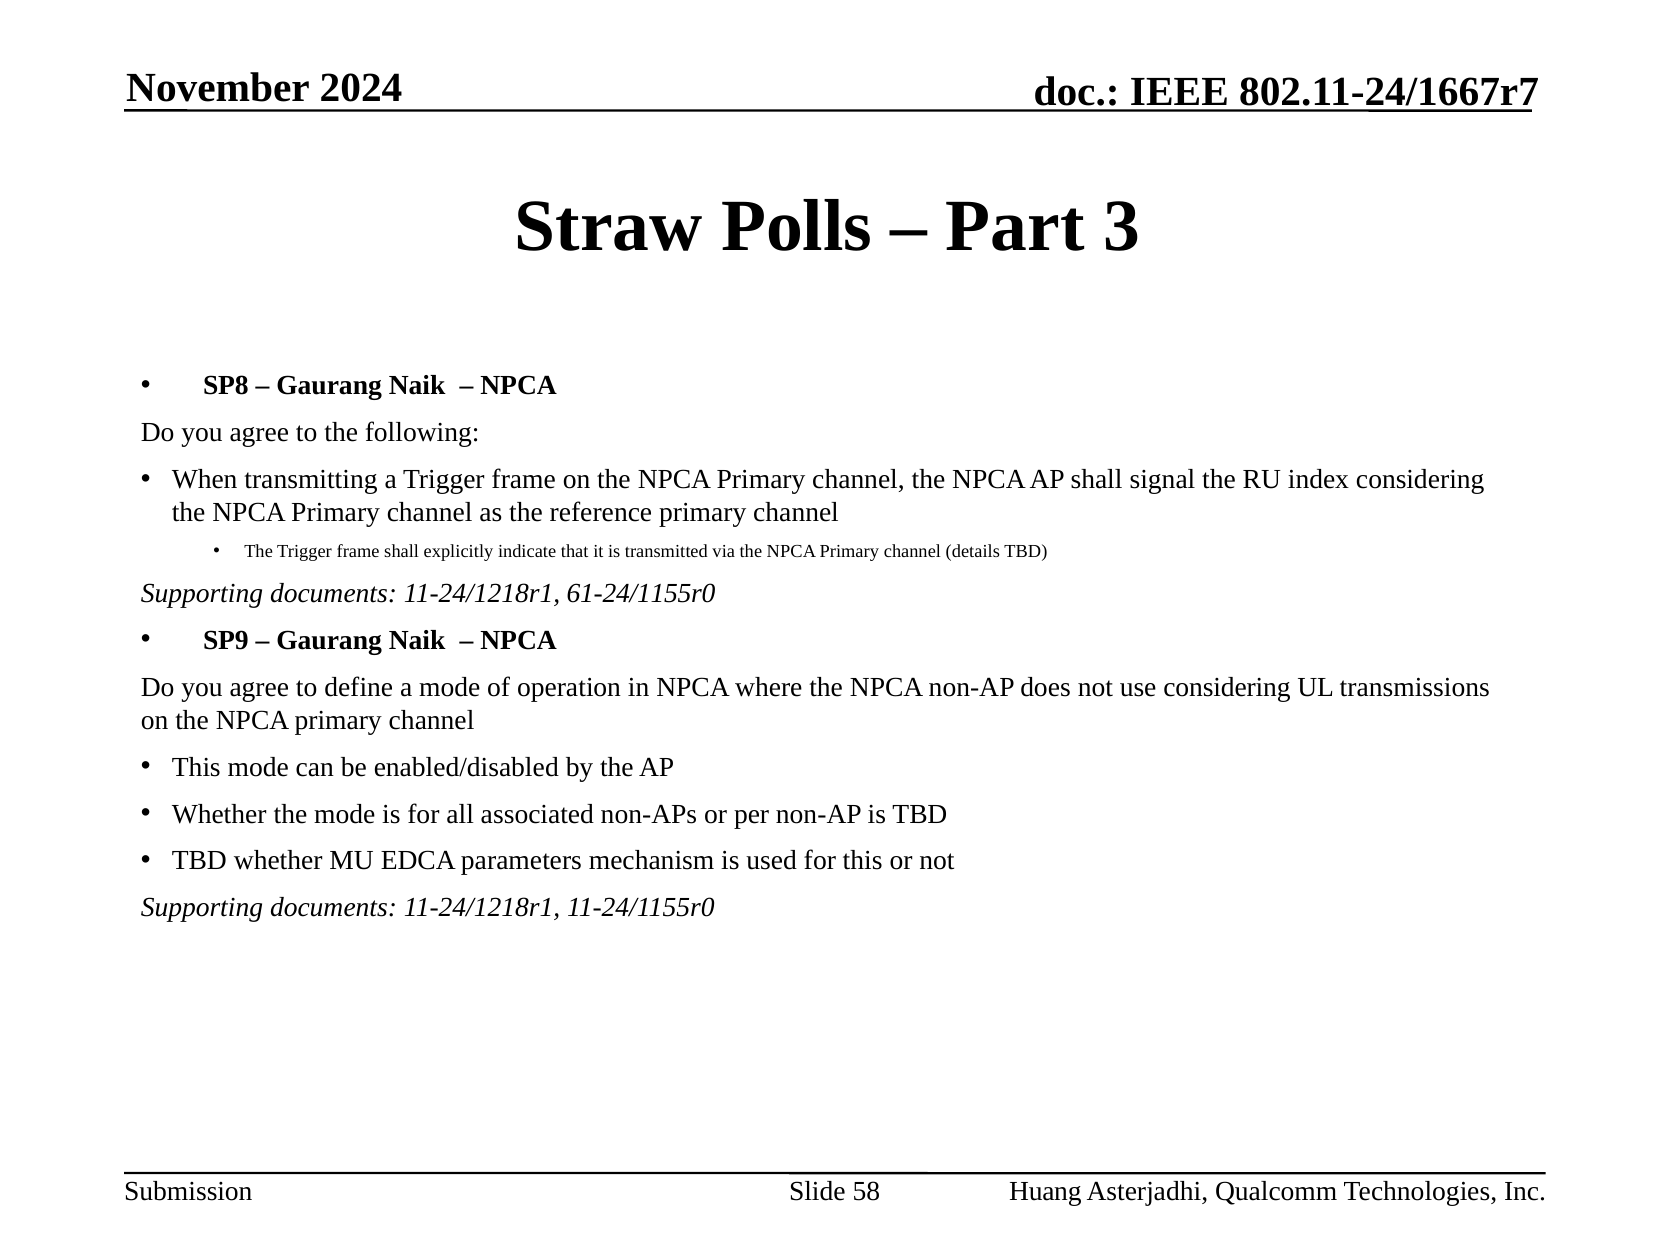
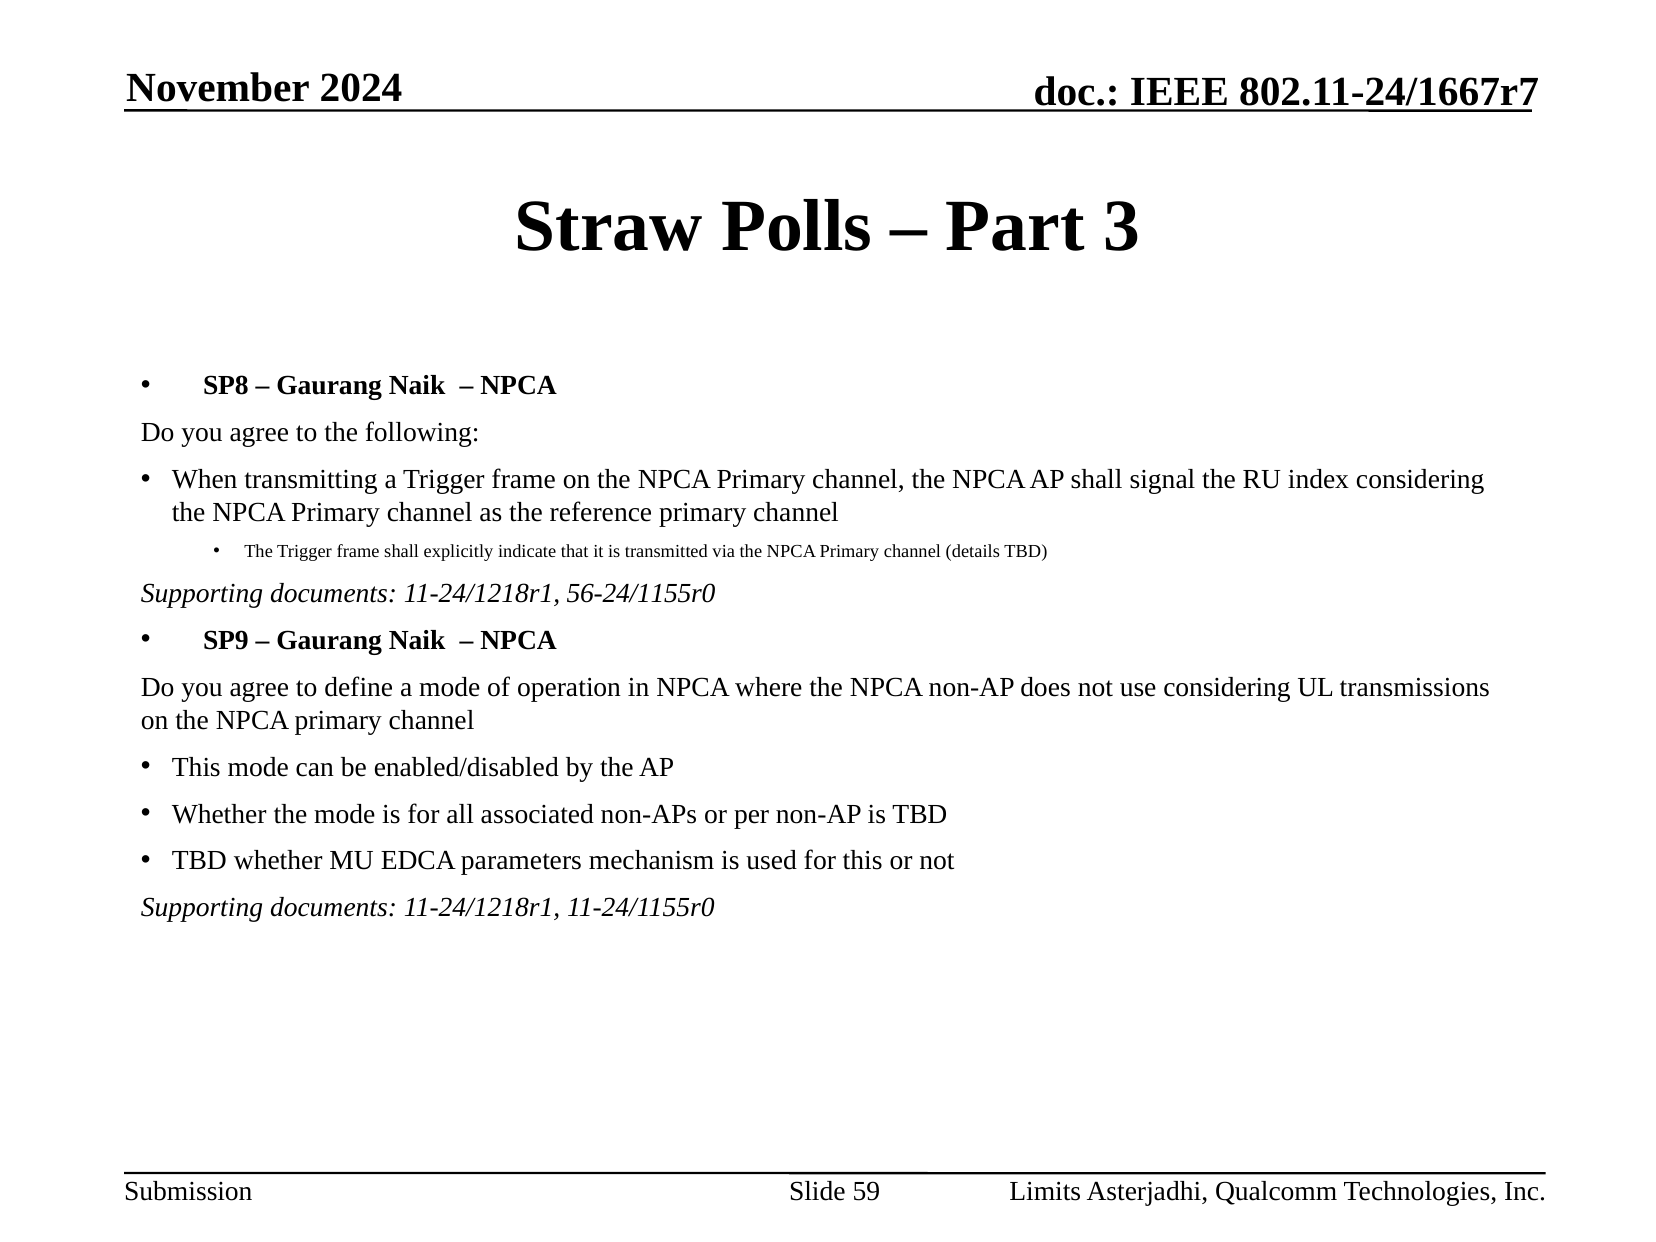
61-24/1155r0: 61-24/1155r0 -> 56-24/1155r0
58: 58 -> 59
Huang: Huang -> Limits
